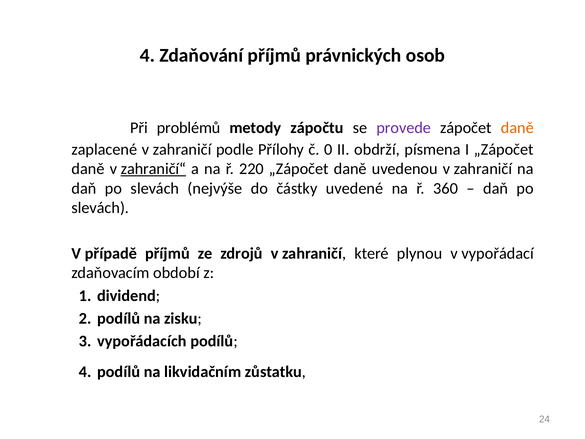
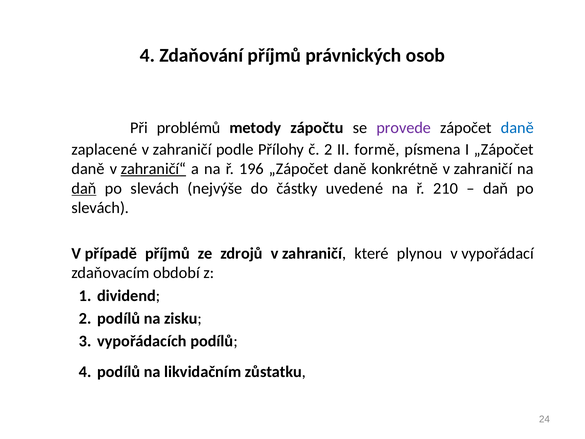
daně at (517, 128) colour: orange -> blue
č 0: 0 -> 2
obdrží: obdrží -> formě
220: 220 -> 196
uvedenou: uvedenou -> konkrétně
daň at (84, 188) underline: none -> present
360: 360 -> 210
